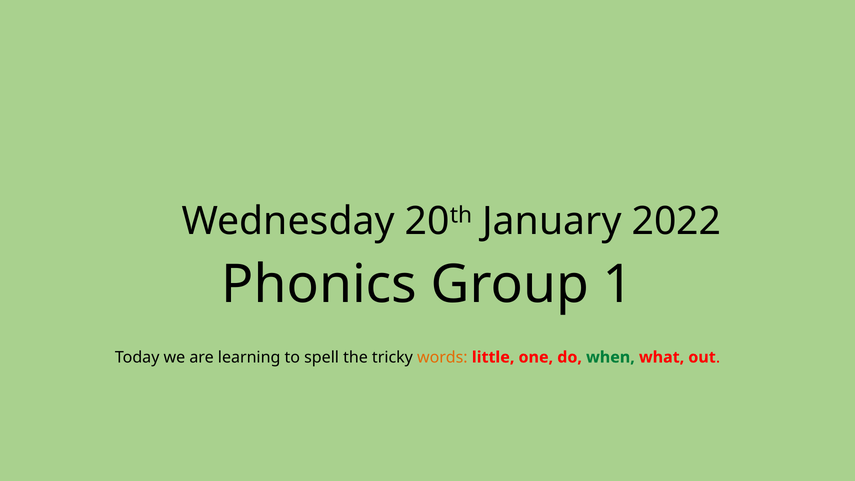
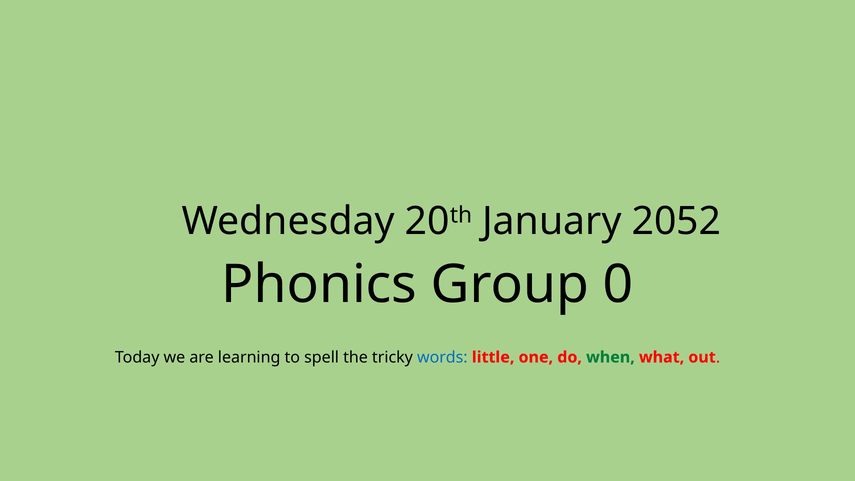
2022: 2022 -> 2052
1: 1 -> 0
words colour: orange -> blue
